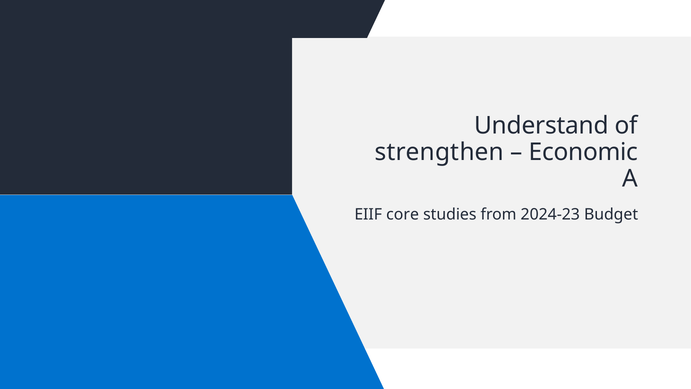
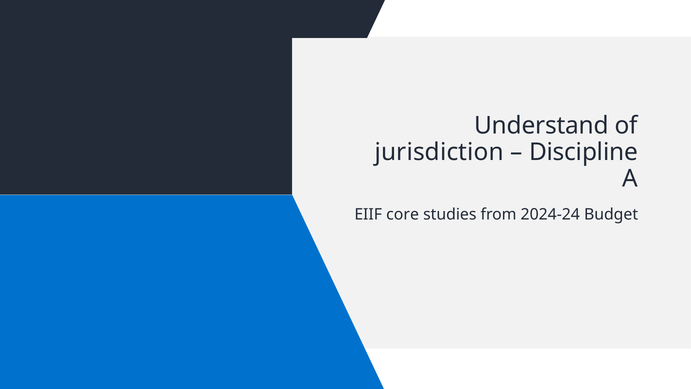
strengthen: strengthen -> jurisdiction
Economic: Economic -> Discipline
2024-23: 2024-23 -> 2024-24
